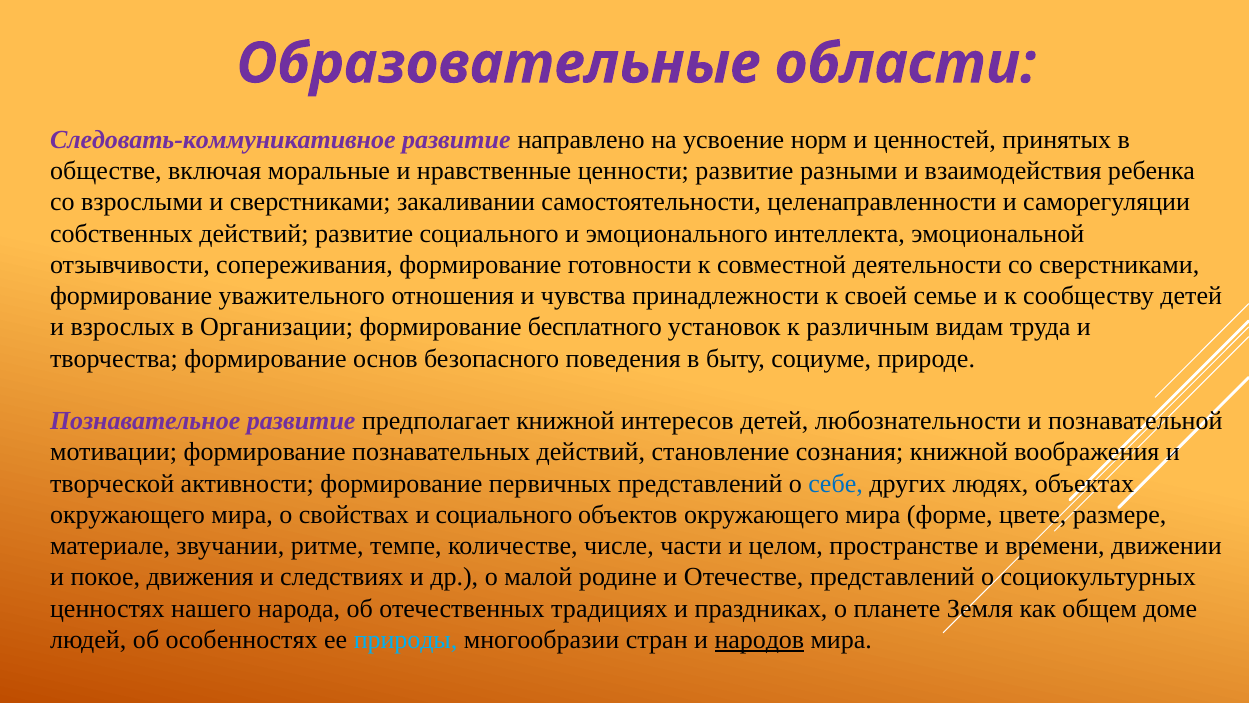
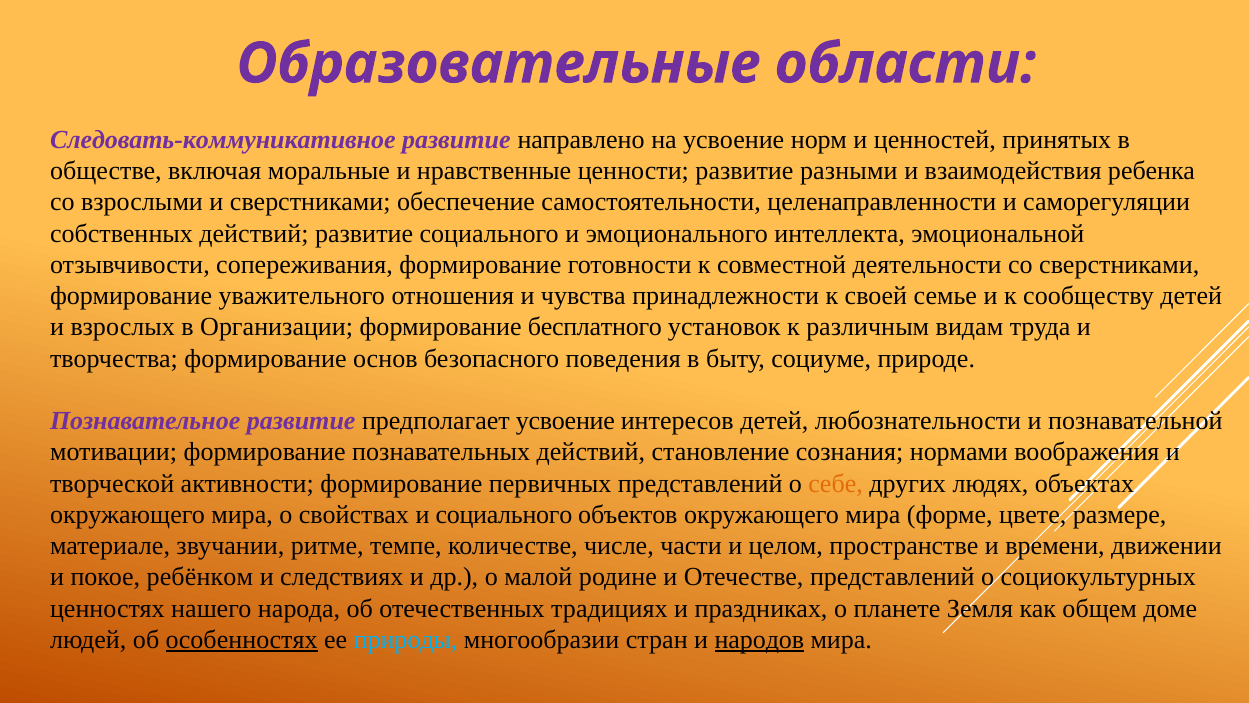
закаливании: закаливании -> обеспечение
предполагает книжной: книжной -> усвоение
сознания книжной: книжной -> нормами
себе colour: blue -> orange
движения: движения -> ребёнком
особенностях underline: none -> present
